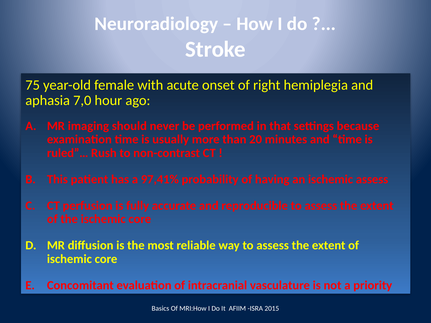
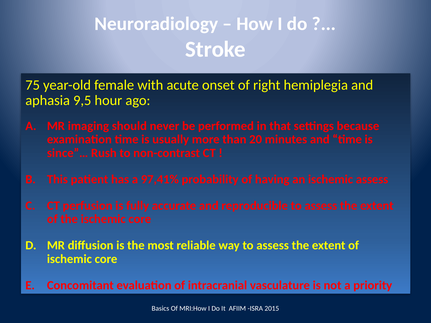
7,0: 7,0 -> 9,5
ruled”…: ruled”… -> since”…
